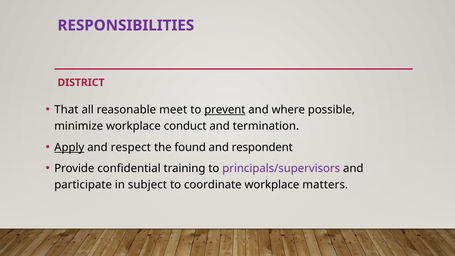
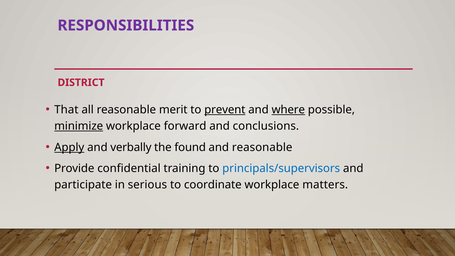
meet: meet -> merit
where underline: none -> present
minimize underline: none -> present
conduct: conduct -> forward
termination: termination -> conclusions
respect: respect -> verbally
and respondent: respondent -> reasonable
principals/supervisors colour: purple -> blue
subject: subject -> serious
